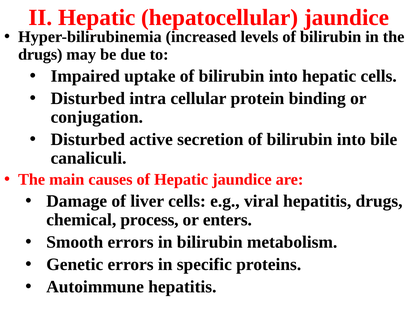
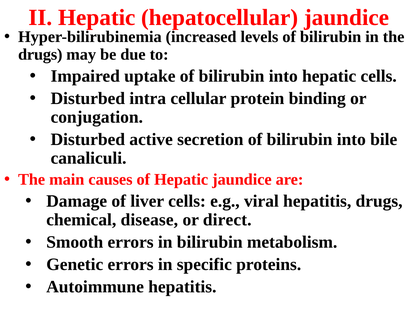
process: process -> disease
enters: enters -> direct
